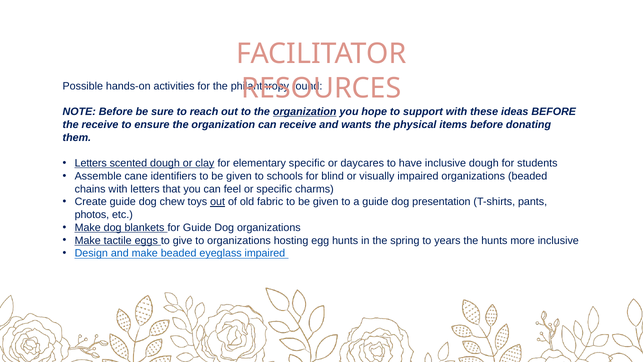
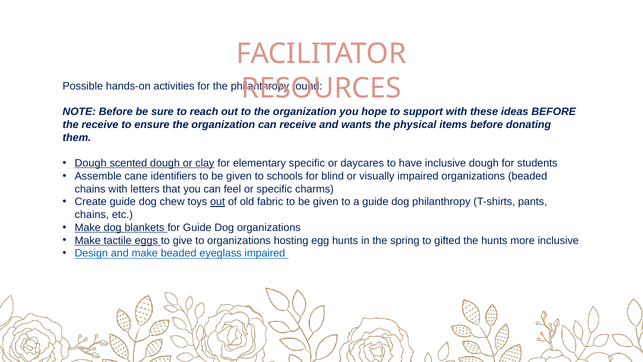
organization at (305, 112) underline: present -> none
Letters at (91, 163): Letters -> Dough
dog presentation: presentation -> philanthropy
photos at (92, 215): photos -> chains
years: years -> gifted
